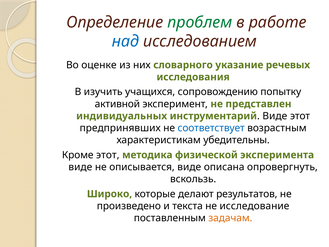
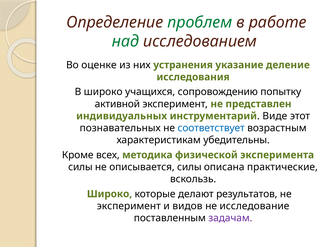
над colour: blue -> green
словарного: словарного -> устранения
речевых: речевых -> деление
В изучить: изучить -> широко
предпринявших: предпринявших -> познавательных
Кроме этот: этот -> всех
виде at (80, 167): виде -> силы
описывается виде: виде -> силы
опровергнуть: опровергнуть -> практические
произведено at (129, 206): произведено -> эксперимент
текста: текста -> видов
задачам colour: orange -> purple
